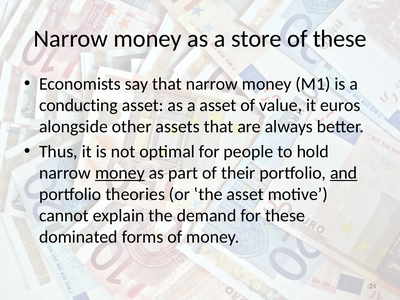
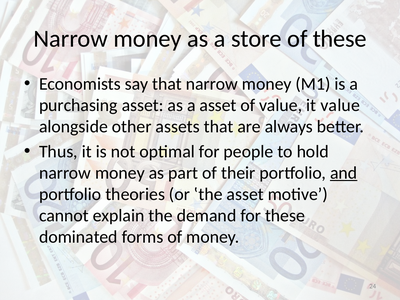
conducting: conducting -> purchasing
it euros: euros -> value
money at (120, 173) underline: present -> none
